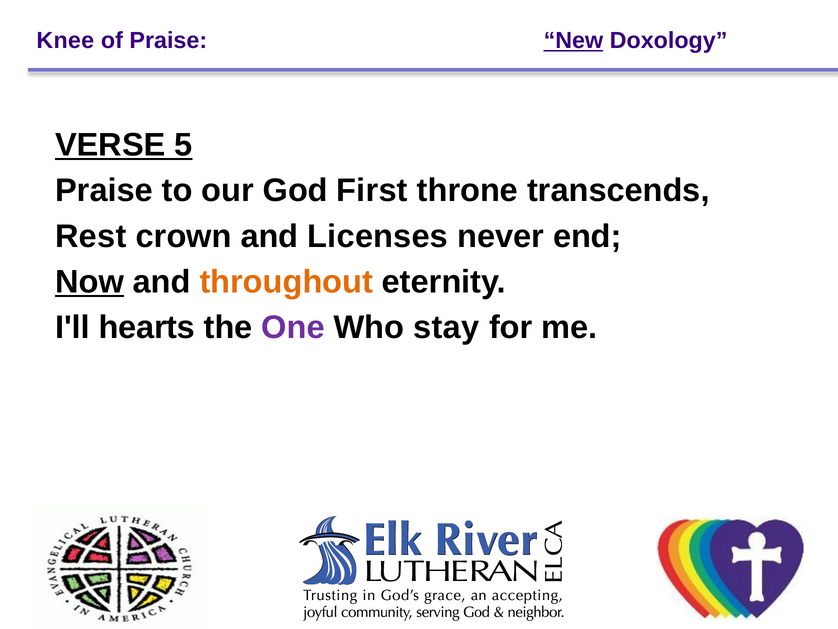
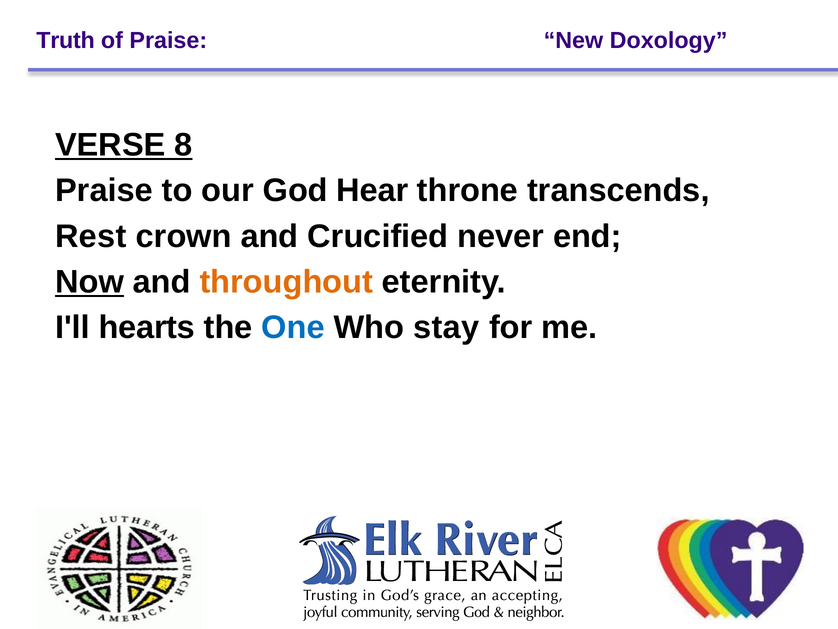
Knee: Knee -> Truth
New underline: present -> none
5: 5 -> 8
First: First -> Hear
Licenses: Licenses -> Crucified
One colour: purple -> blue
